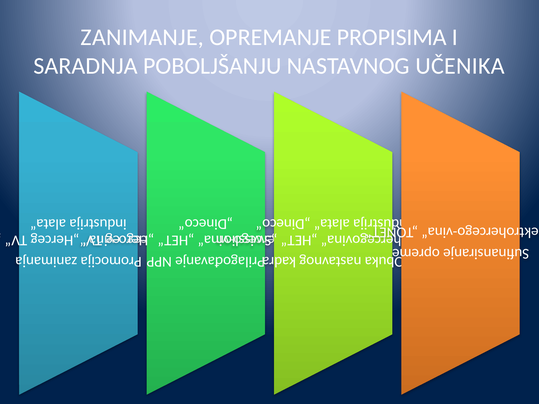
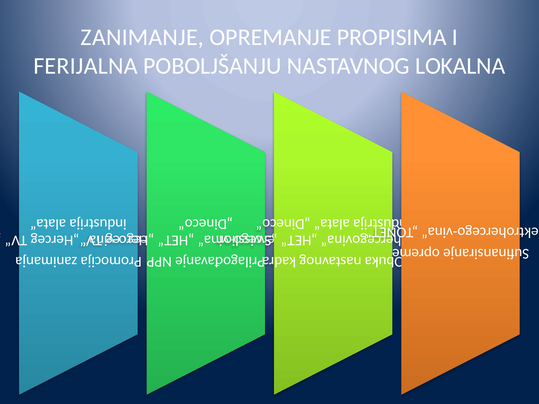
SARADNJA: SARADNJA -> FERIJALNA
UČENIKA: UČENIKA -> LOKALNA
